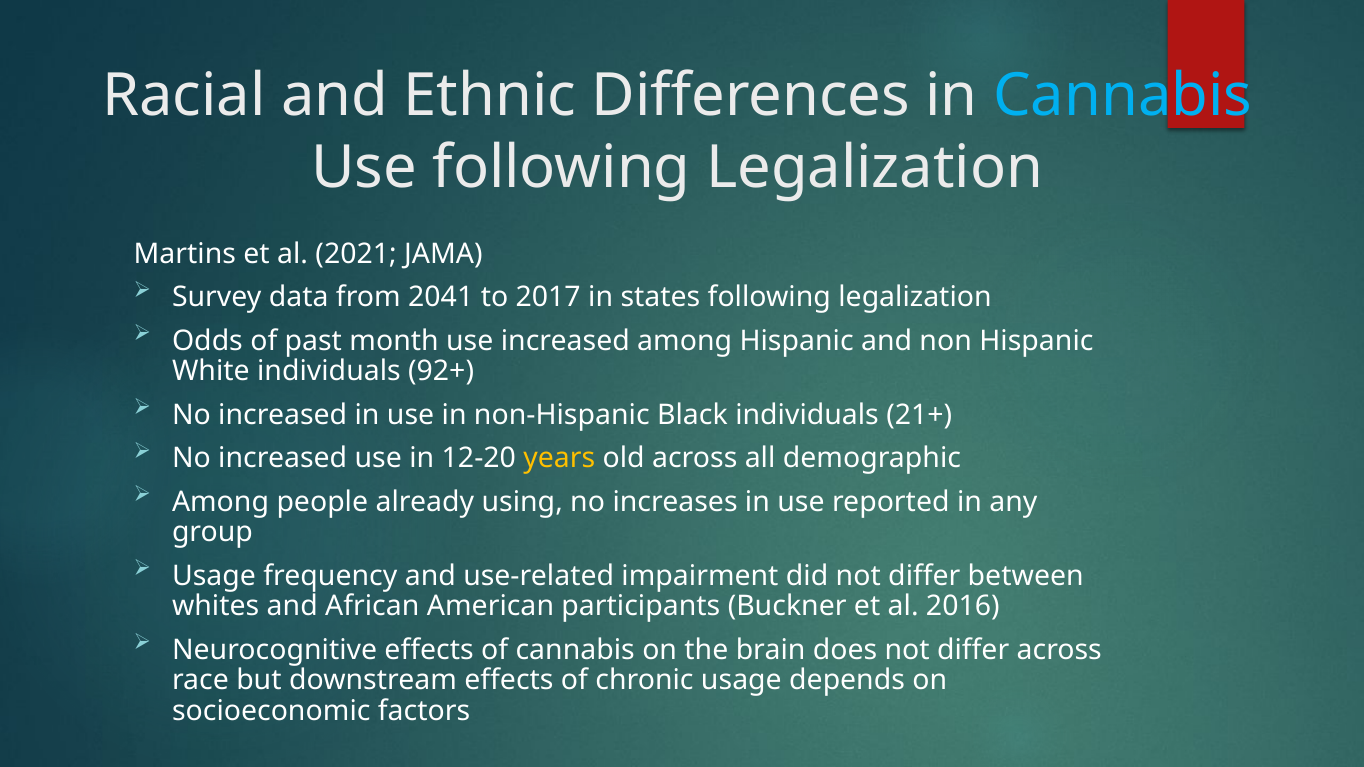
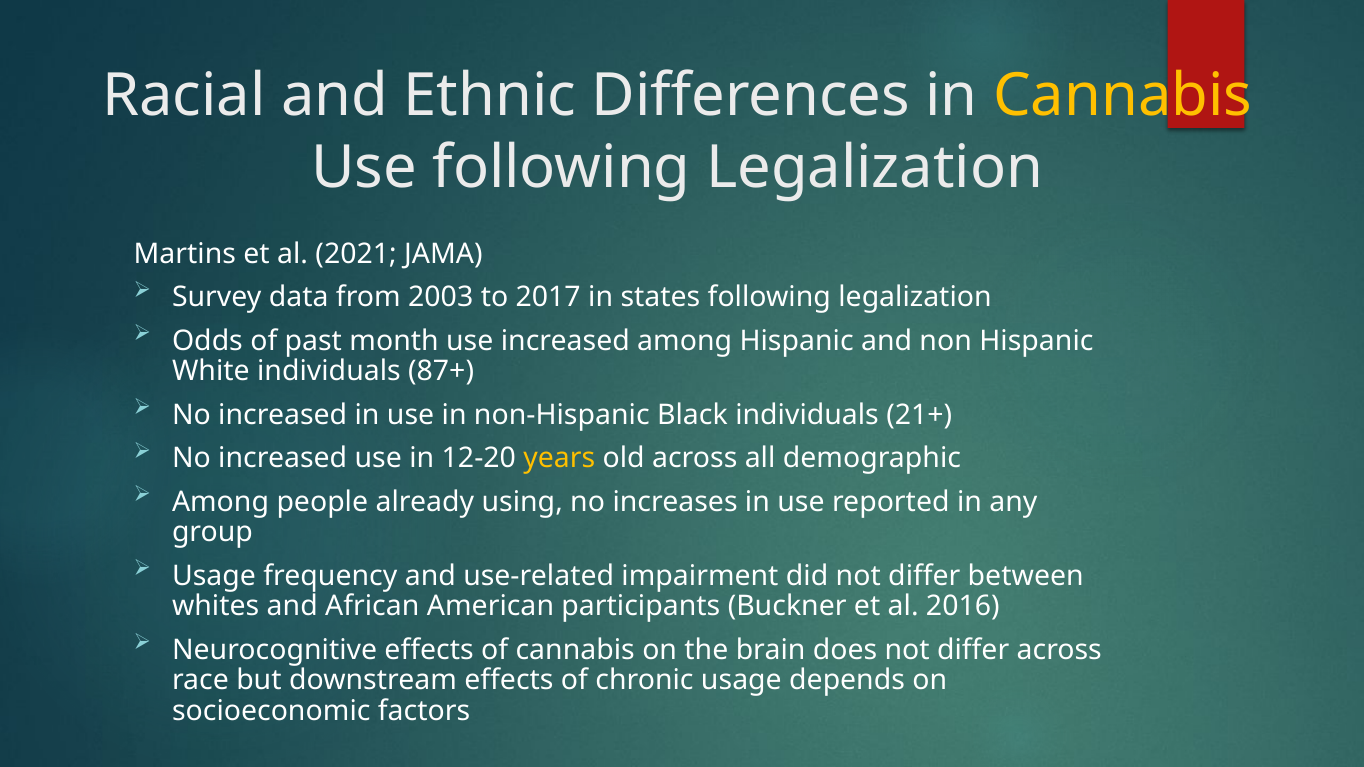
Cannabis at (1123, 96) colour: light blue -> yellow
2041: 2041 -> 2003
92+: 92+ -> 87+
